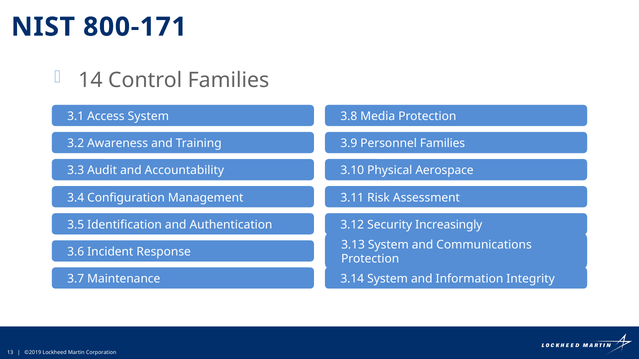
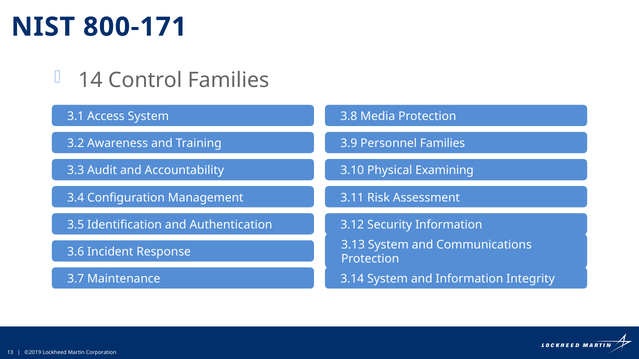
Aerospace: Aerospace -> Examining
Security Increasingly: Increasingly -> Information
